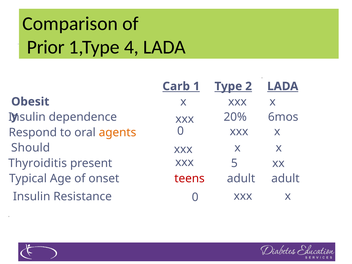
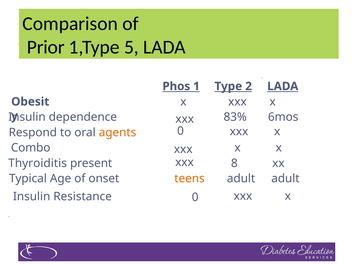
4: 4 -> 5
Carb: Carb -> Phos
20%: 20% -> 83%
Should: Should -> Combo
5: 5 -> 8
teens colour: red -> orange
